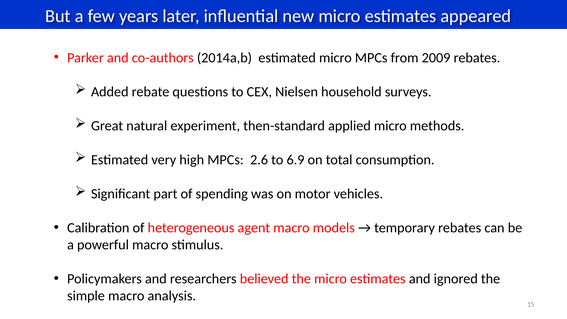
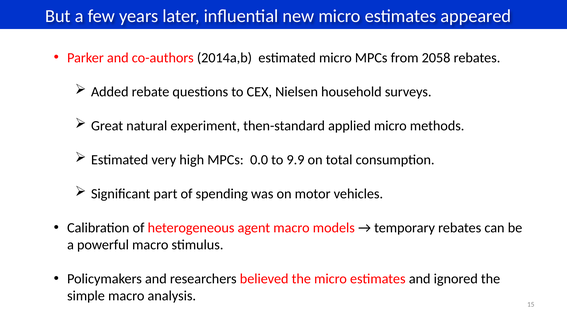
2009: 2009 -> 2058
2.6: 2.6 -> 0.0
6.9: 6.9 -> 9.9
